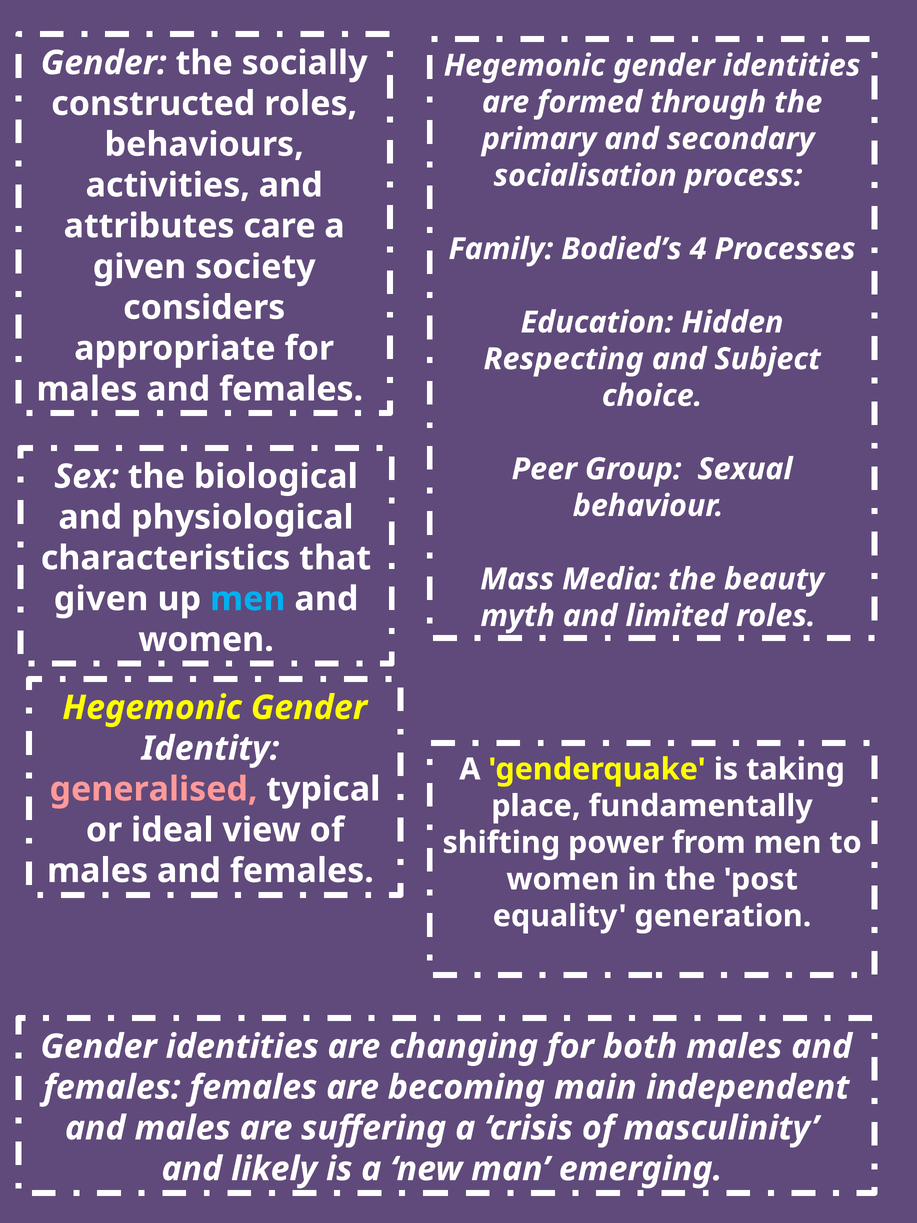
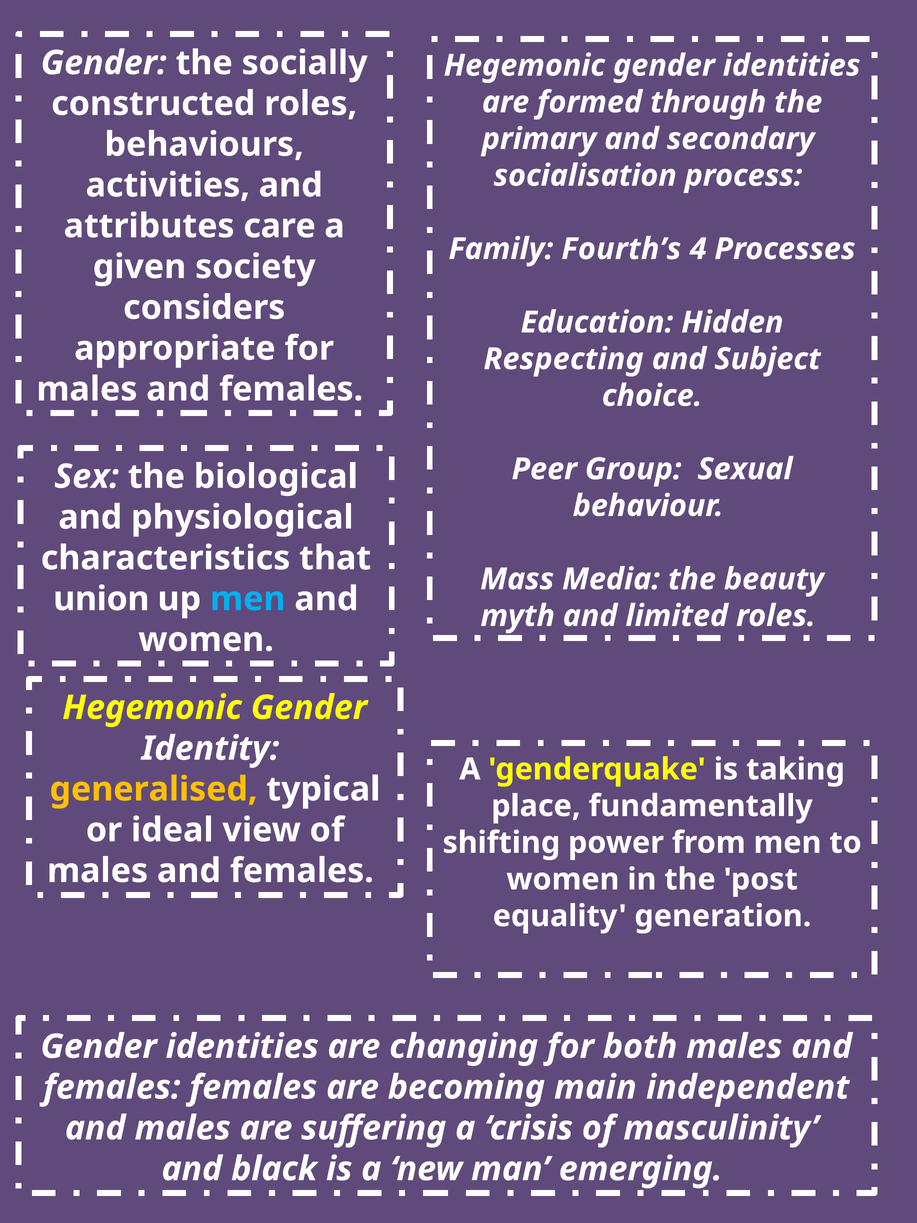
Bodied’s: Bodied’s -> Fourth’s
given at (101, 599): given -> union
generalised colour: pink -> yellow
likely: likely -> black
